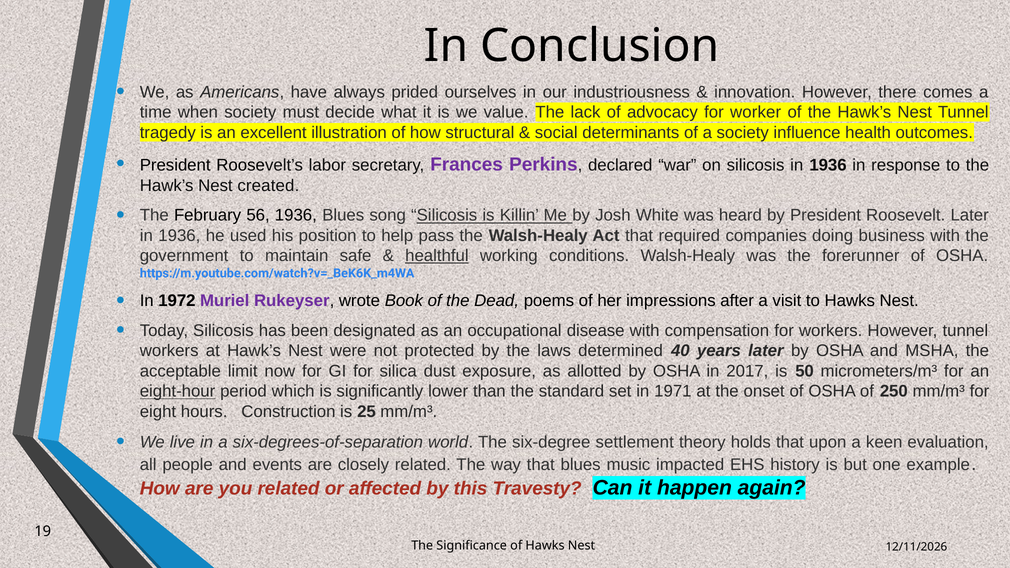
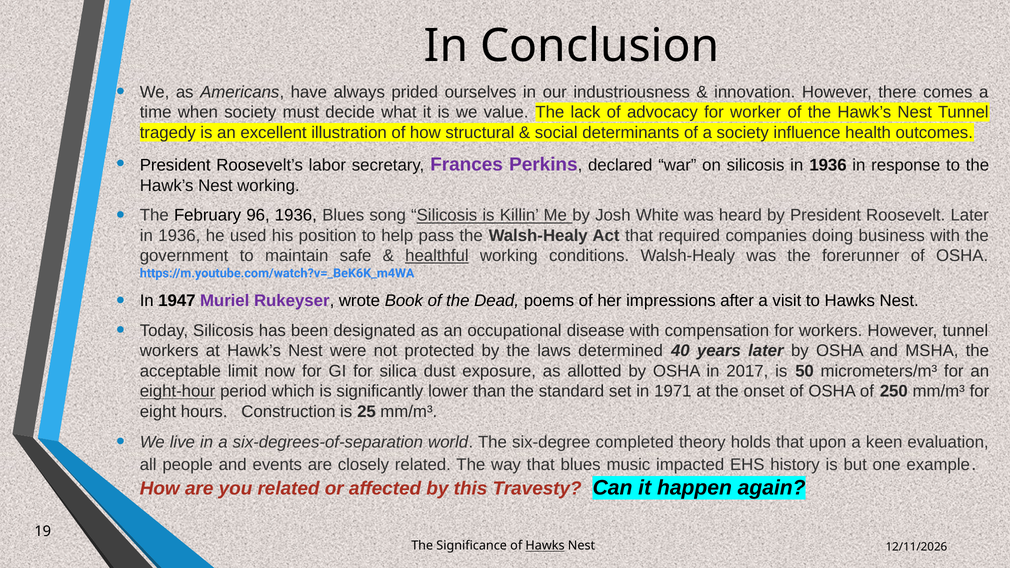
Nest created: created -> working
56: 56 -> 96
1972: 1972 -> 1947
settlement: settlement -> completed
Hawks at (545, 546) underline: none -> present
